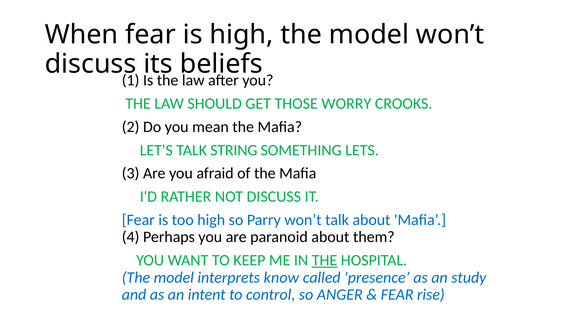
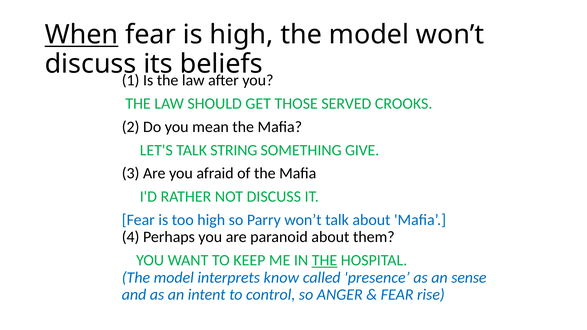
When underline: none -> present
WORRY: WORRY -> SERVED
LETS: LETS -> GIVE
study: study -> sense
